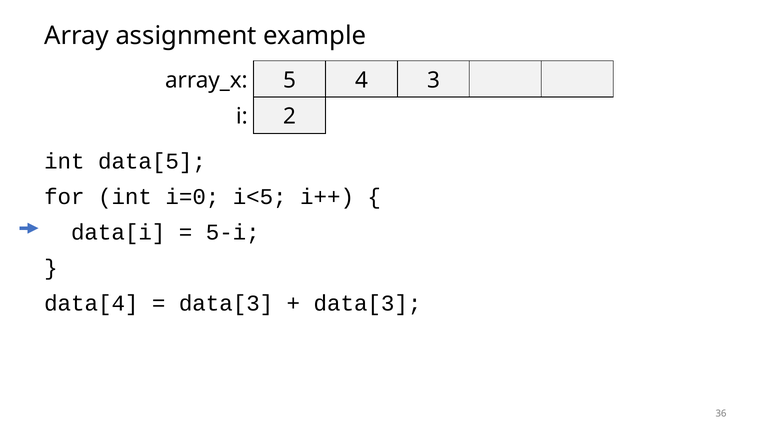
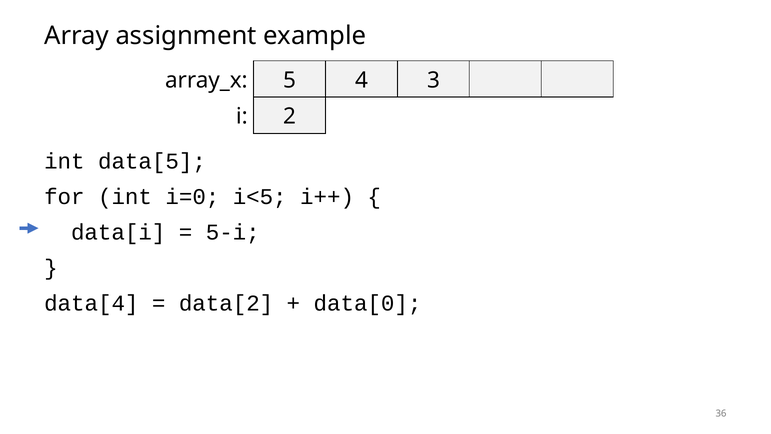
data[3 at (226, 303): data[3 -> data[2
data[3 at (367, 303): data[3 -> data[0
